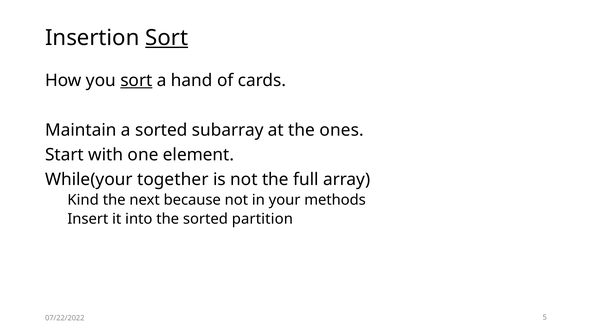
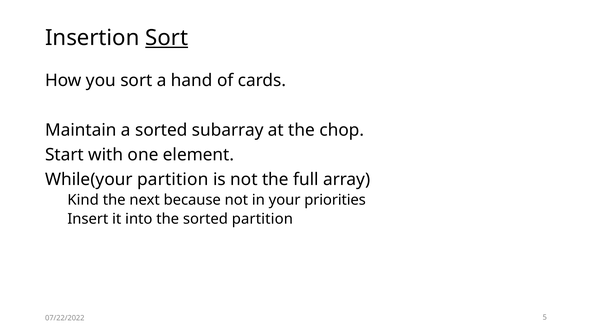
sort at (136, 80) underline: present -> none
ones: ones -> chop
While(your together: together -> partition
methods: methods -> priorities
